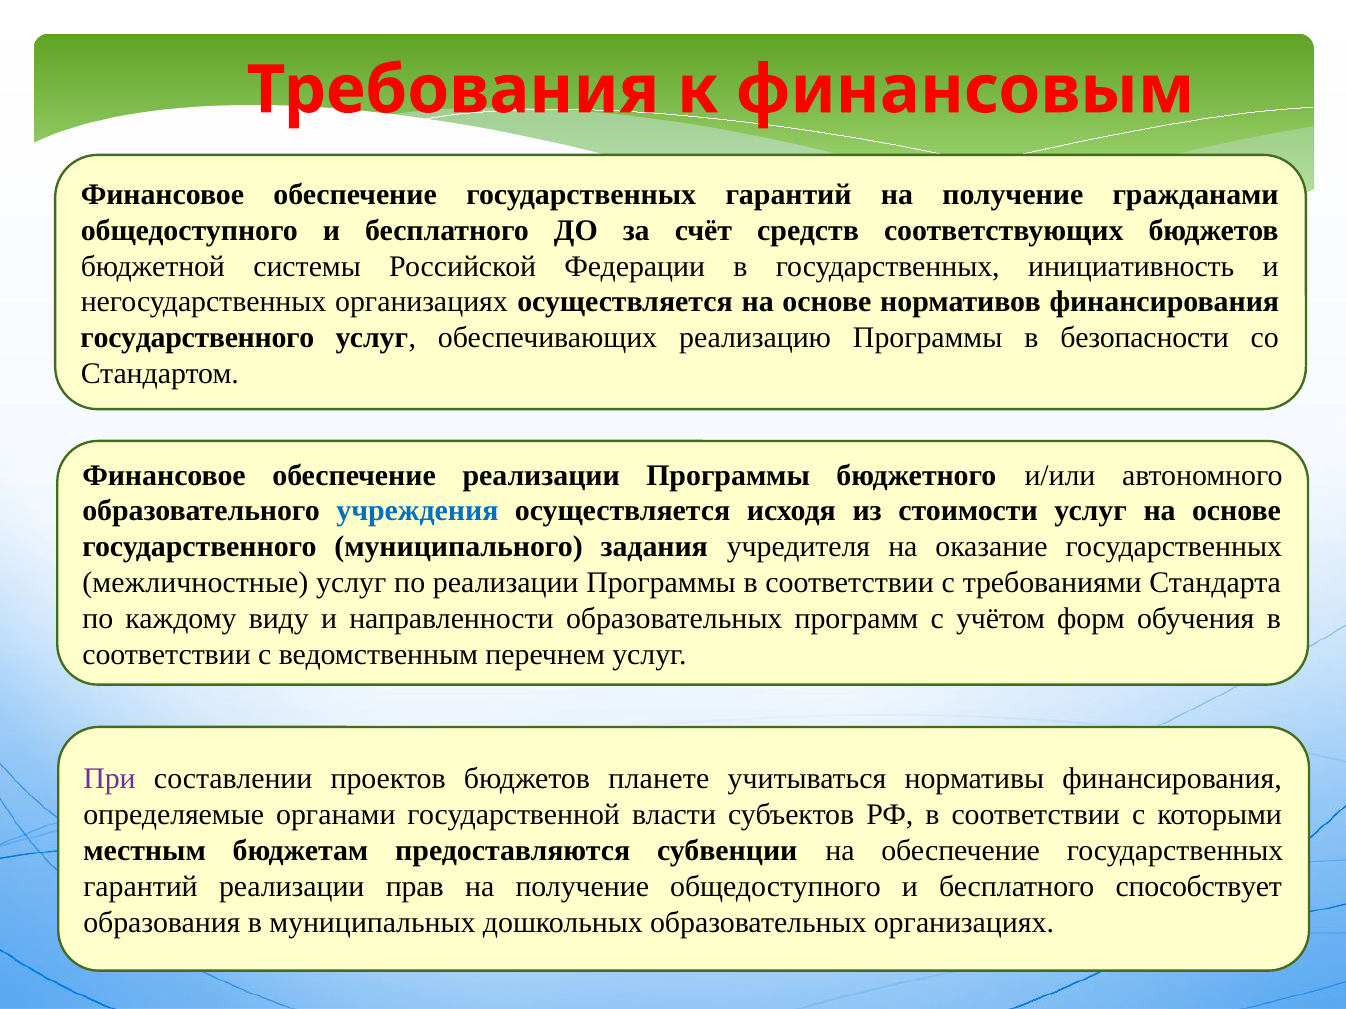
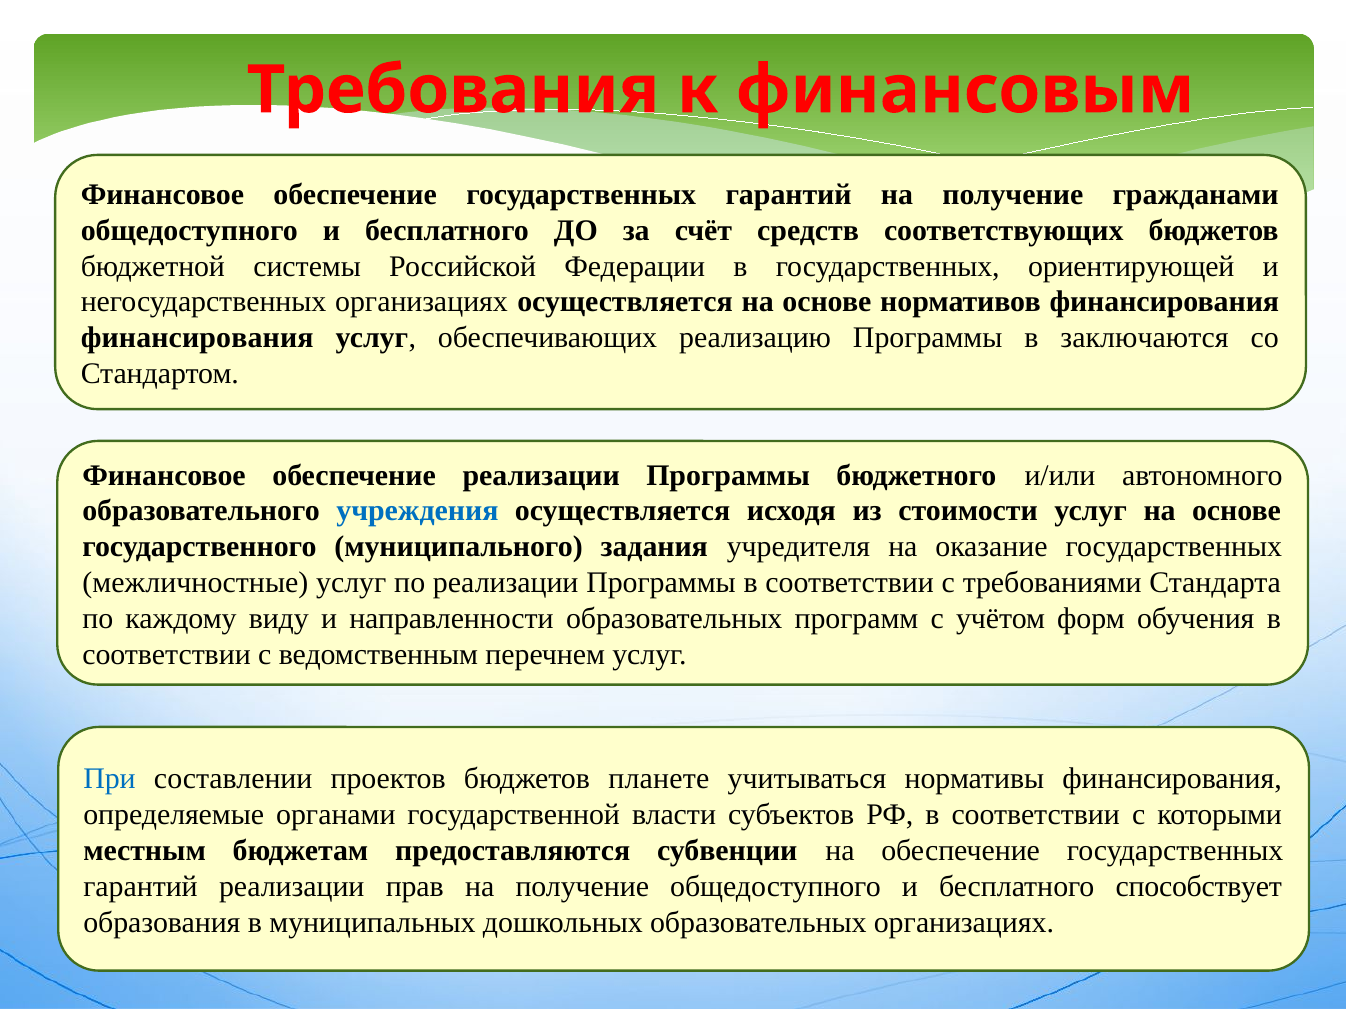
инициативность: инициативность -> ориентирующей
государственного at (197, 338): государственного -> финансирования
безопасности: безопасности -> заключаются
При colour: purple -> blue
